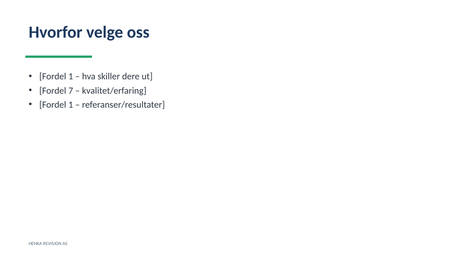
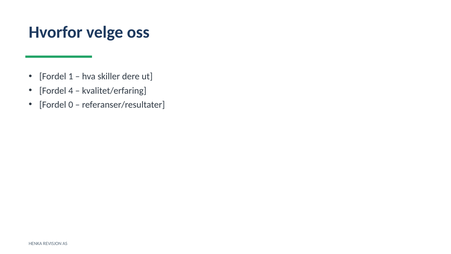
7: 7 -> 4
1 at (71, 105): 1 -> 0
